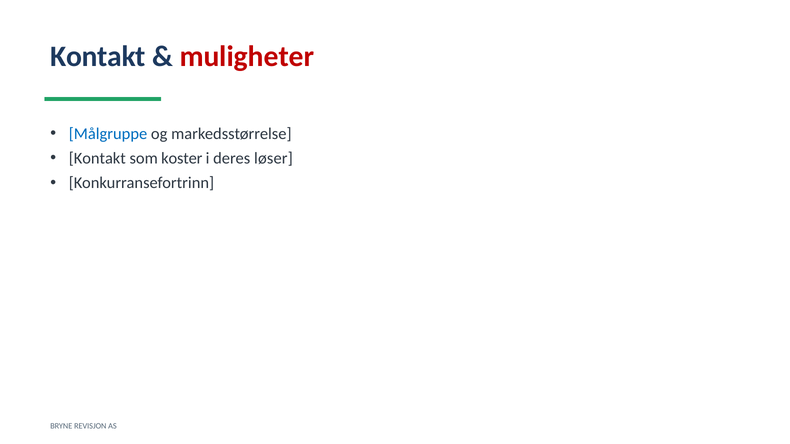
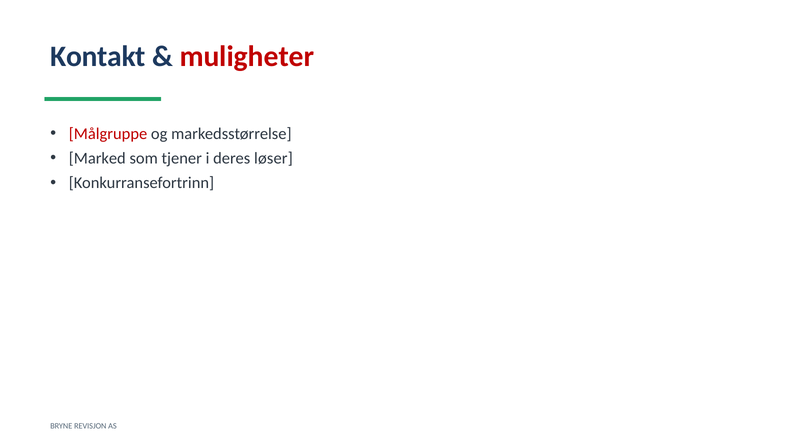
Målgruppe colour: blue -> red
Kontakt at (97, 159): Kontakt -> Marked
koster: koster -> tjener
